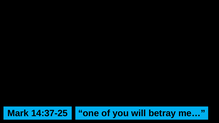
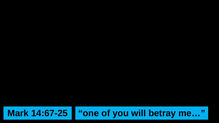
14:37-25: 14:37-25 -> 14:67-25
